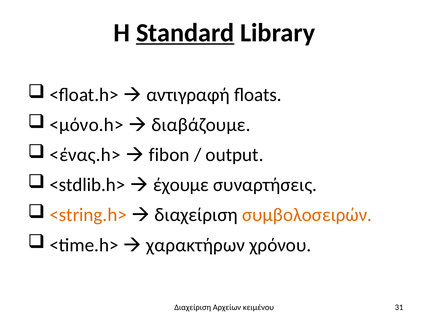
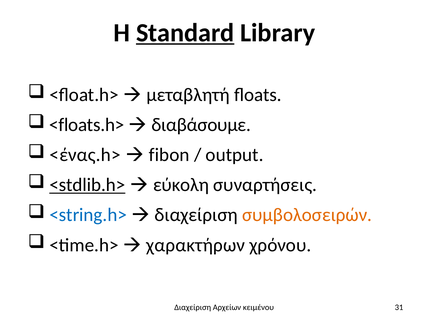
αντιγραφή: αντιγραφή -> μεταβλητή
<μόνο.h>: <μόνο.h> -> <floats.h>
διαβάζουμε: διαβάζουμε -> διαβάσουμε
<stdlib.h> underline: none -> present
έχουμε: έχουμε -> εύκολη
<string.h> colour: orange -> blue
